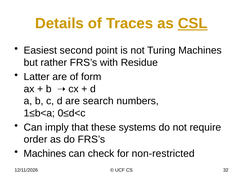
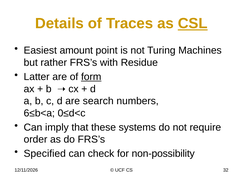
second: second -> amount
form underline: none -> present
1≤b<a: 1≤b<a -> 6≤b<a
Machines at (45, 154): Machines -> Specified
non-restricted: non-restricted -> non-possibility
